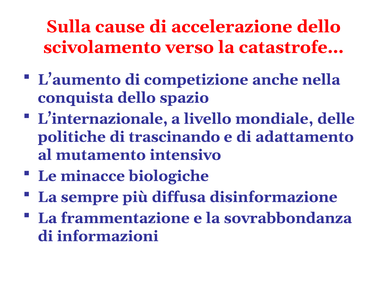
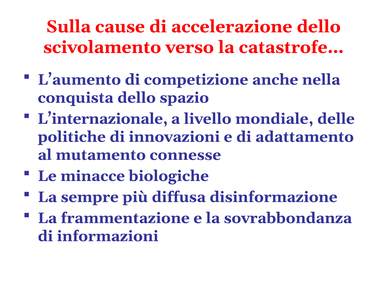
trascinando: trascinando -> innovazioni
intensivo: intensivo -> connesse
